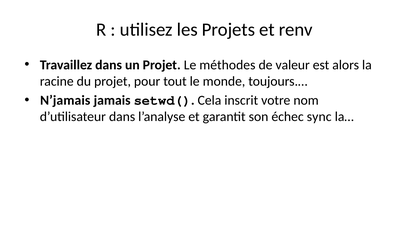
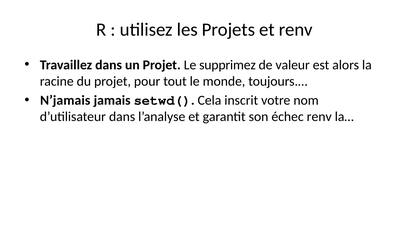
méthodes: méthodes -> supprimez
échec sync: sync -> renv
